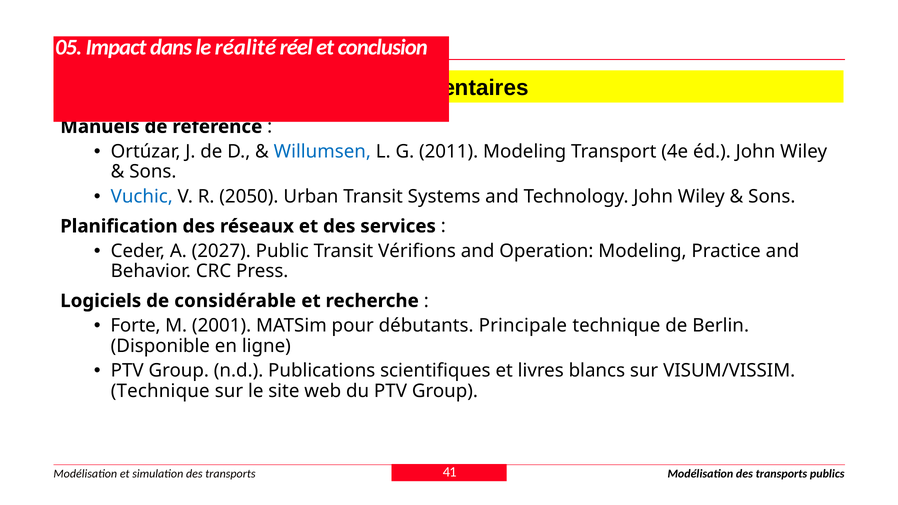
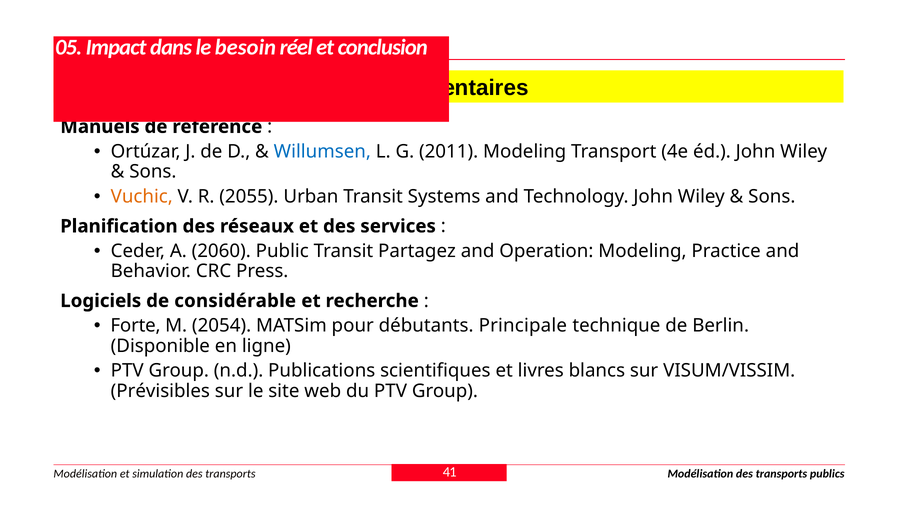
réalité: réalité -> besoin
Vuchic colour: blue -> orange
2050: 2050 -> 2055
2027: 2027 -> 2060
Vérifions: Vérifions -> Partagez
2001: 2001 -> 2054
Technique at (160, 391): Technique -> Prévisibles
